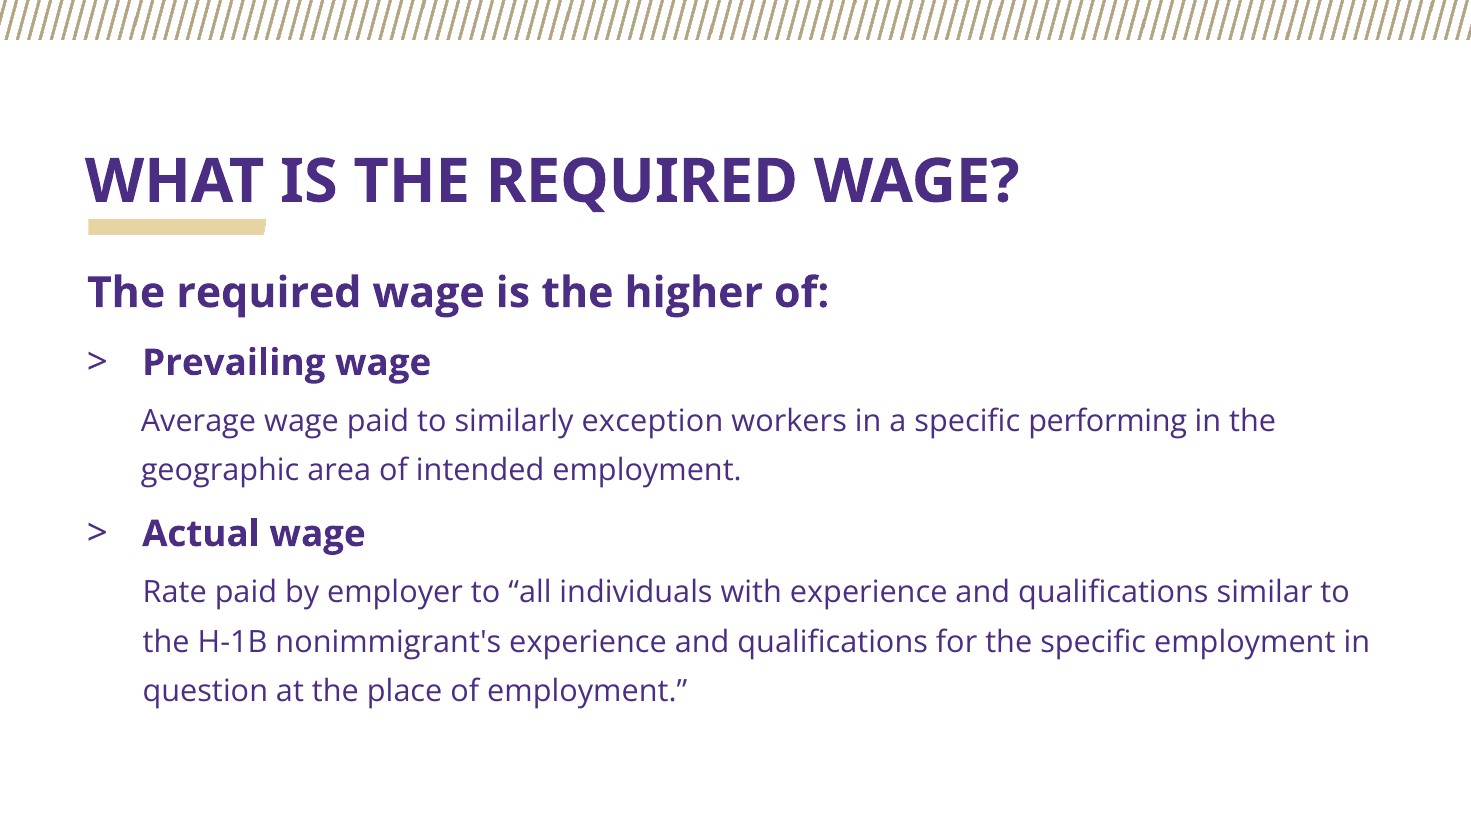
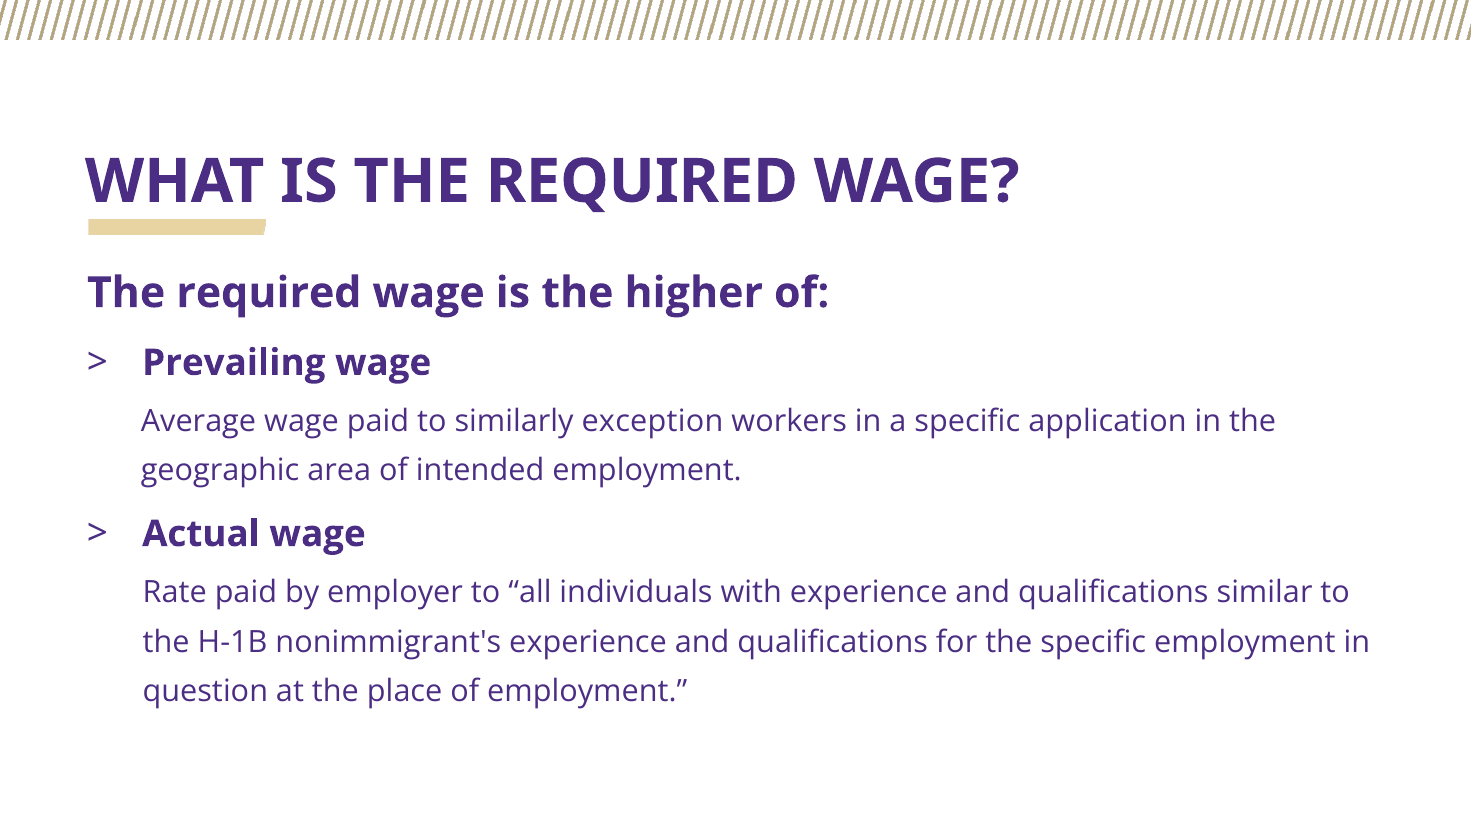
performing: performing -> application
